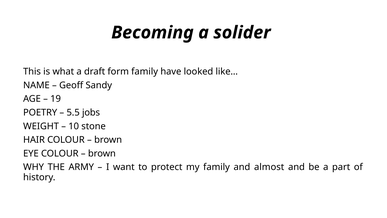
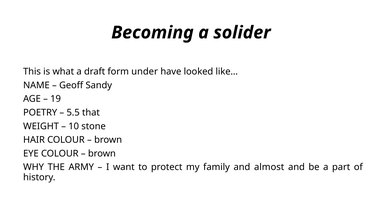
form family: family -> under
jobs: jobs -> that
